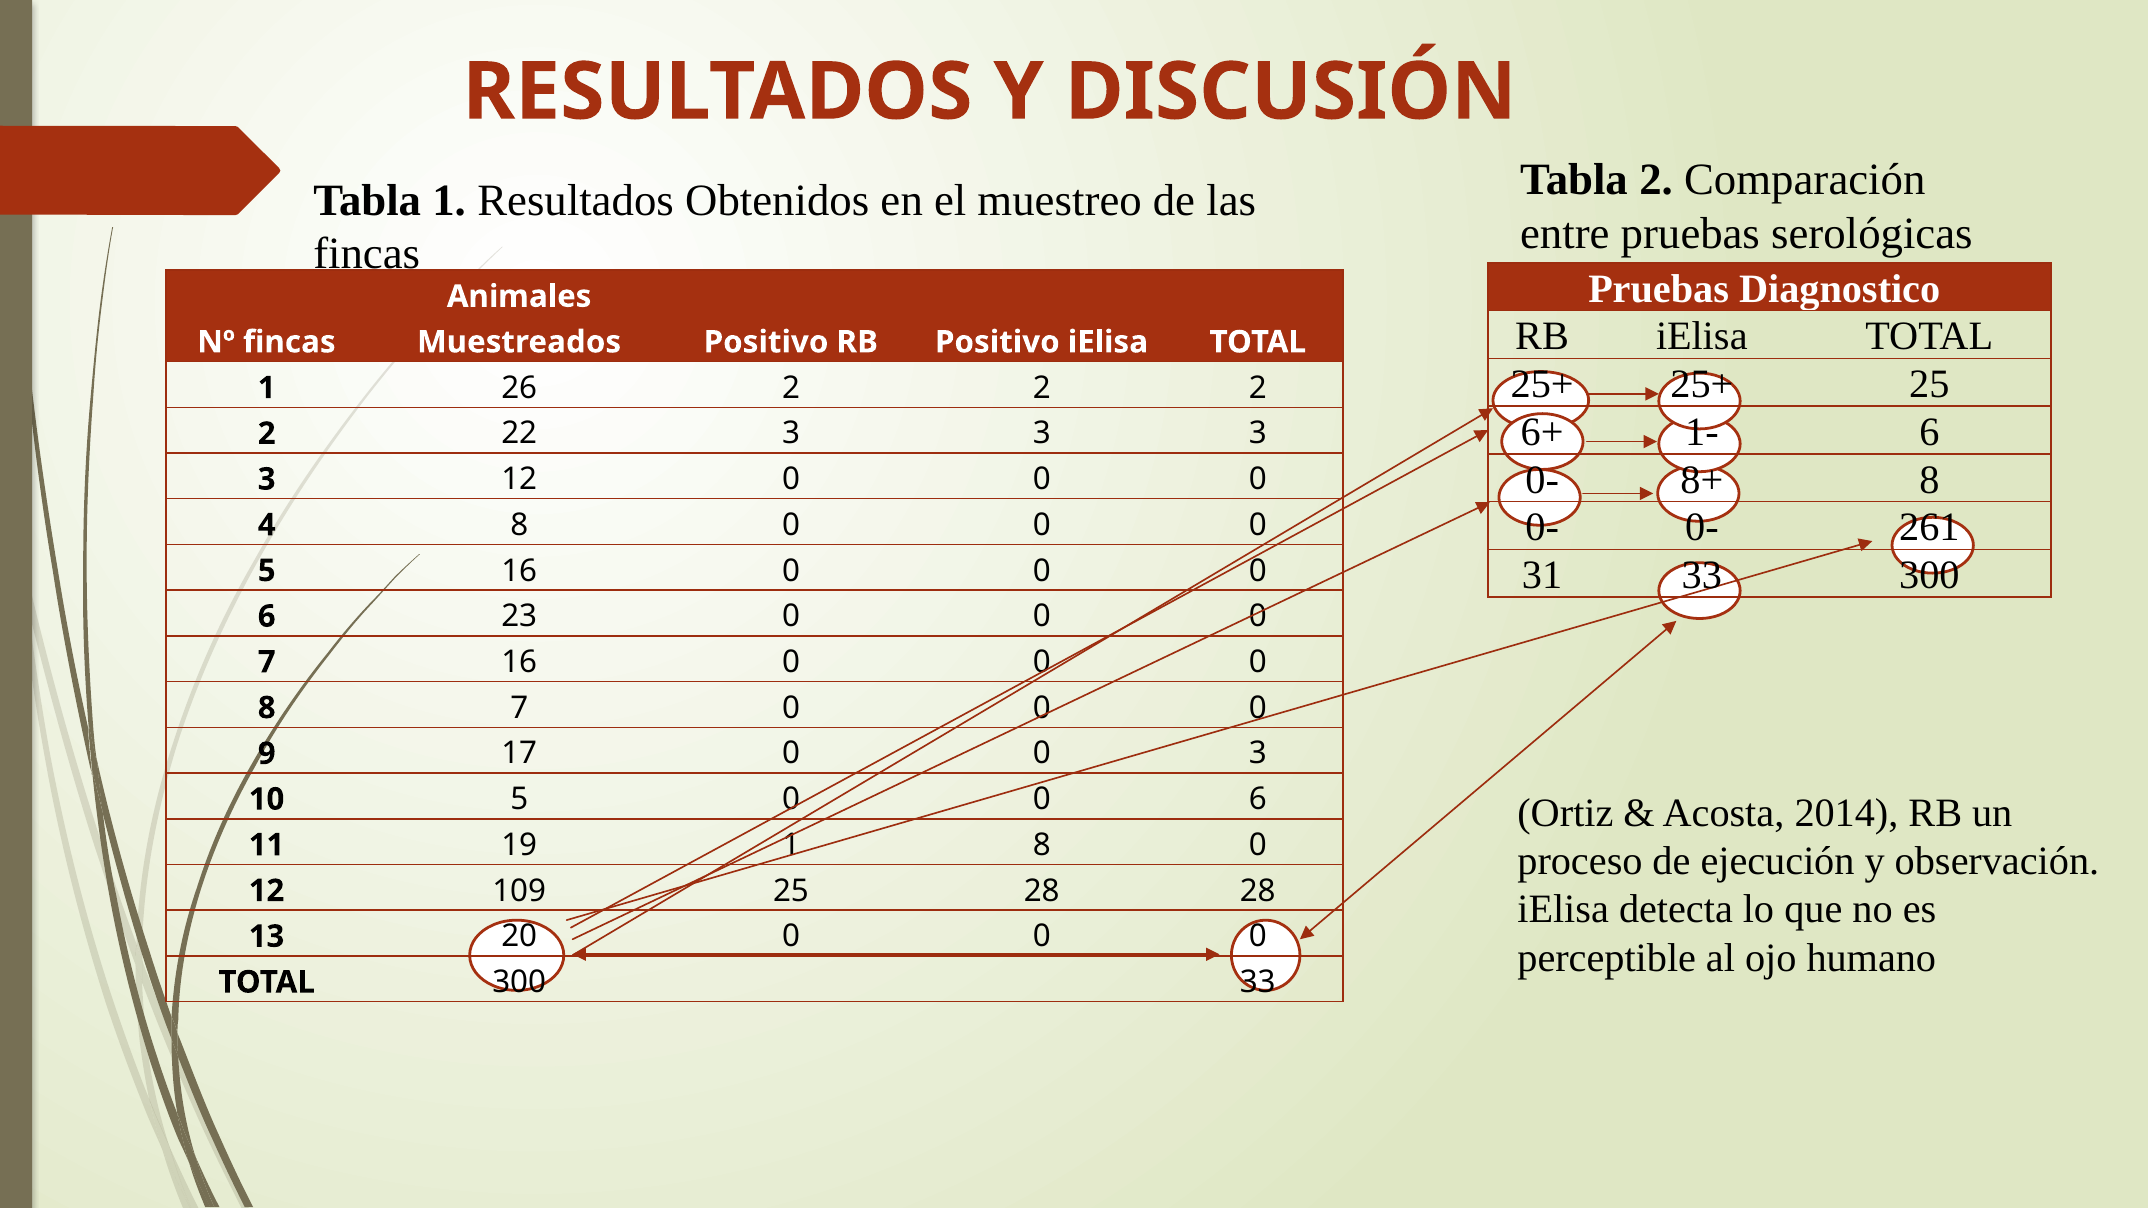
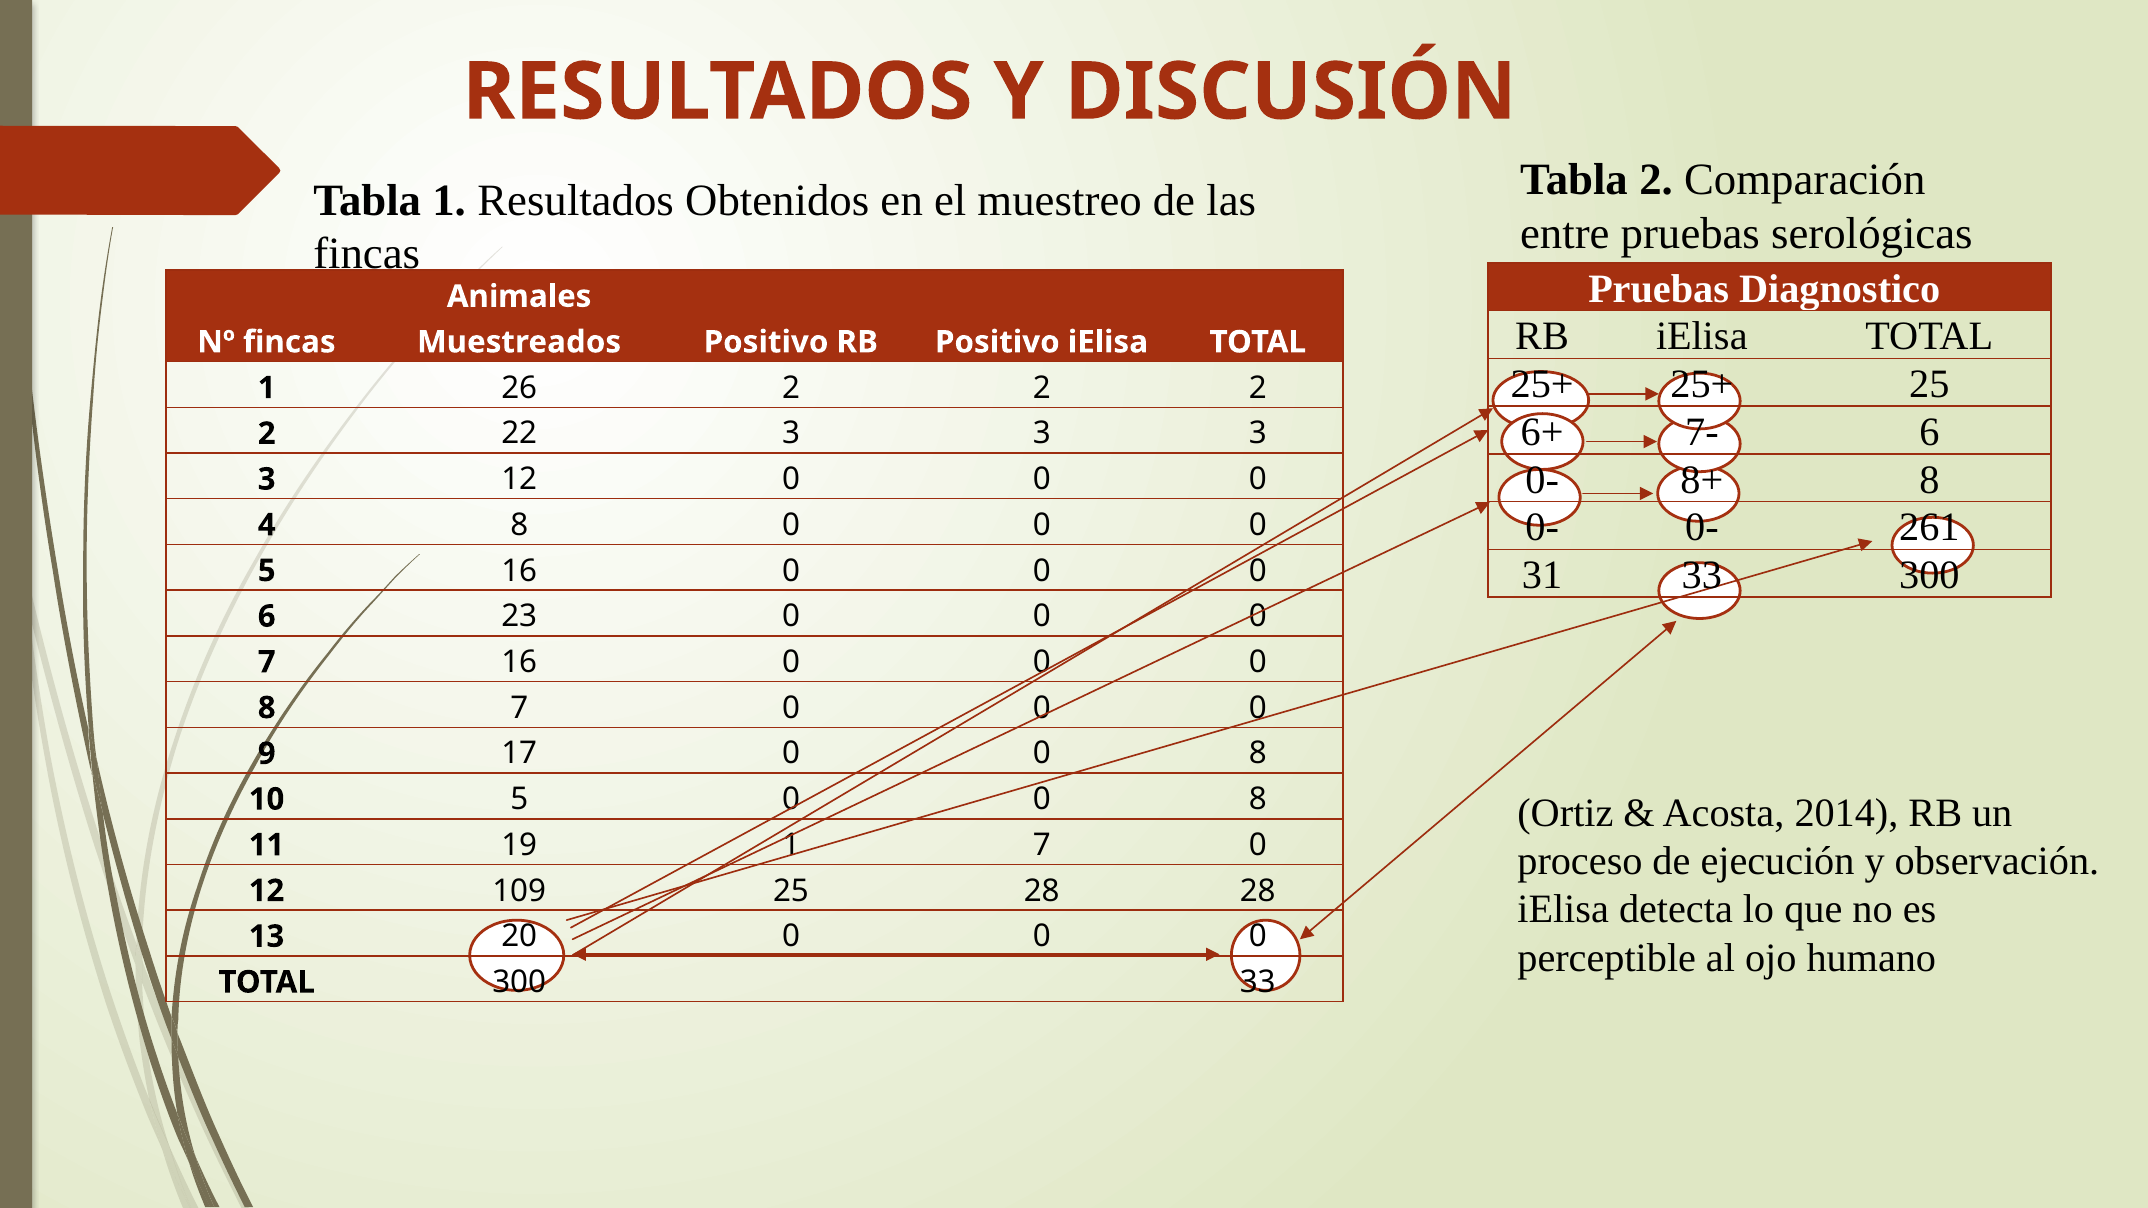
1-: 1- -> 7-
17 0 0 3: 3 -> 8
5 0 0 6: 6 -> 8
1 8: 8 -> 7
